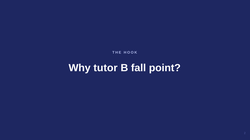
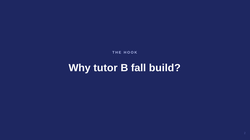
point: point -> build
